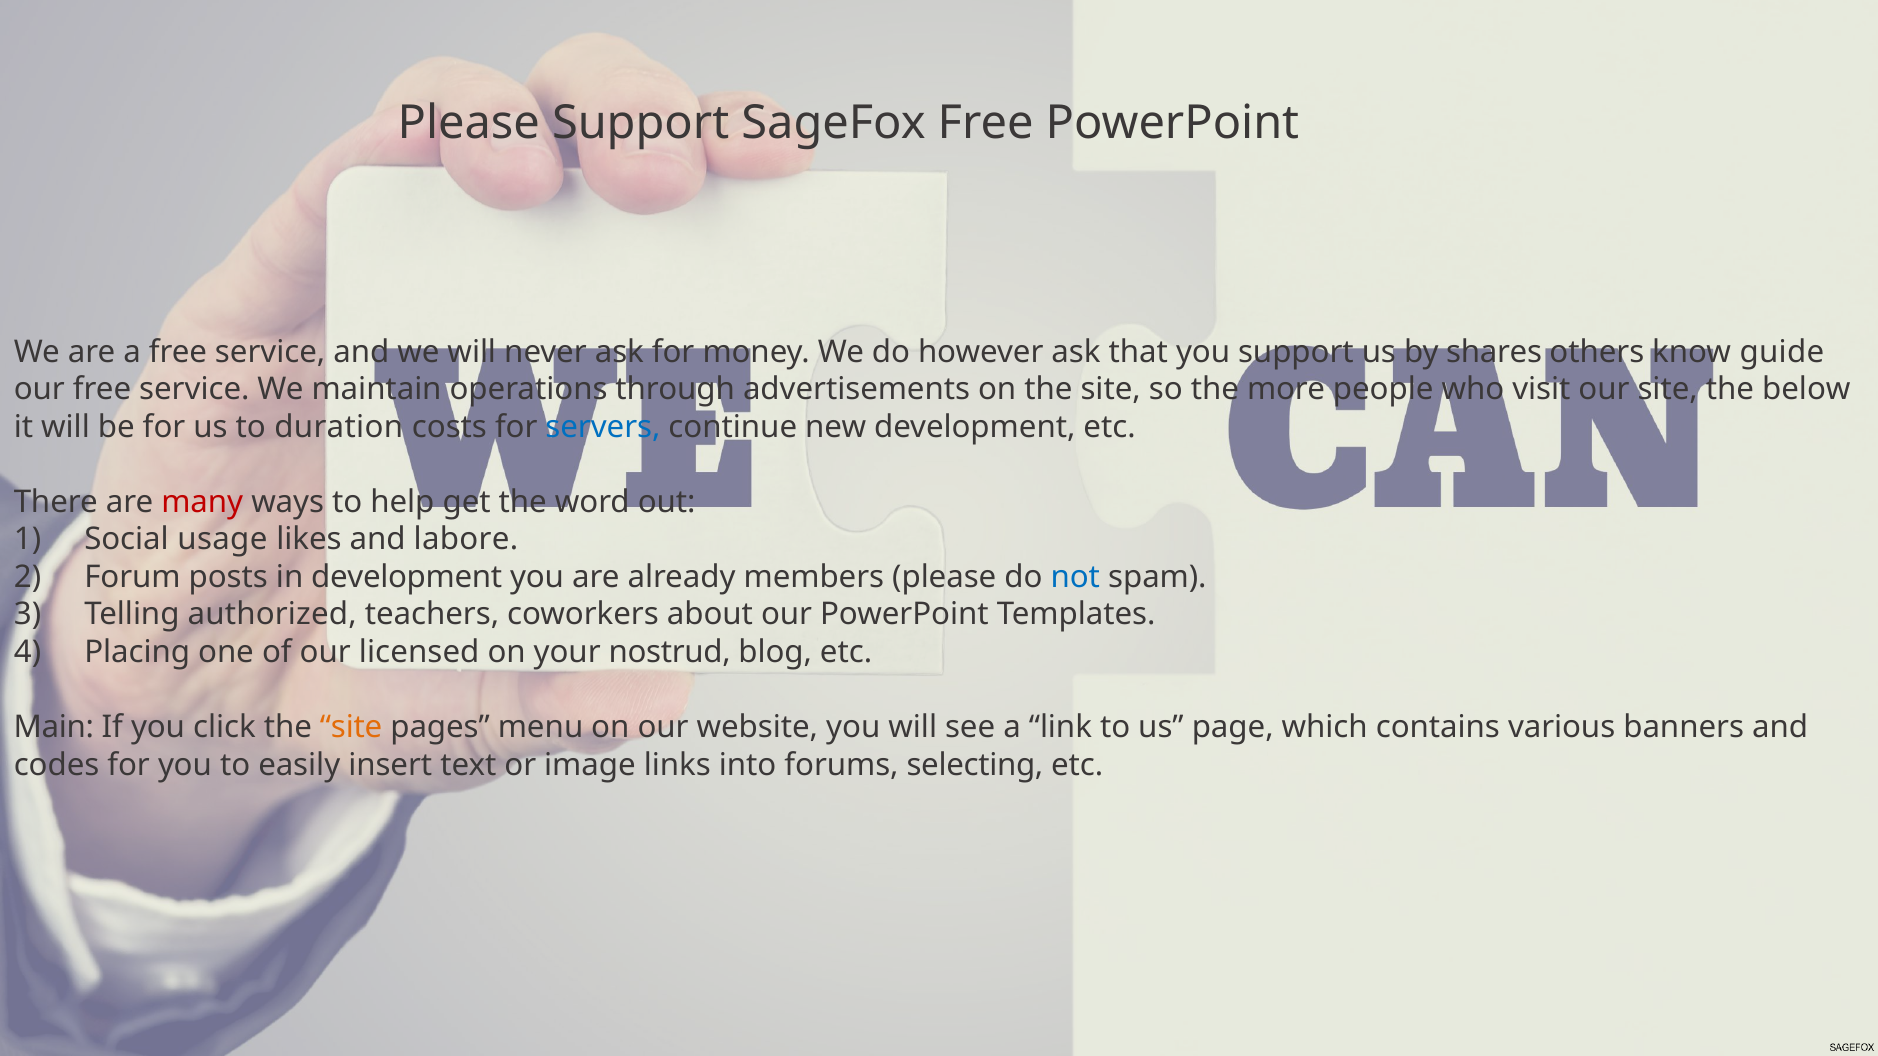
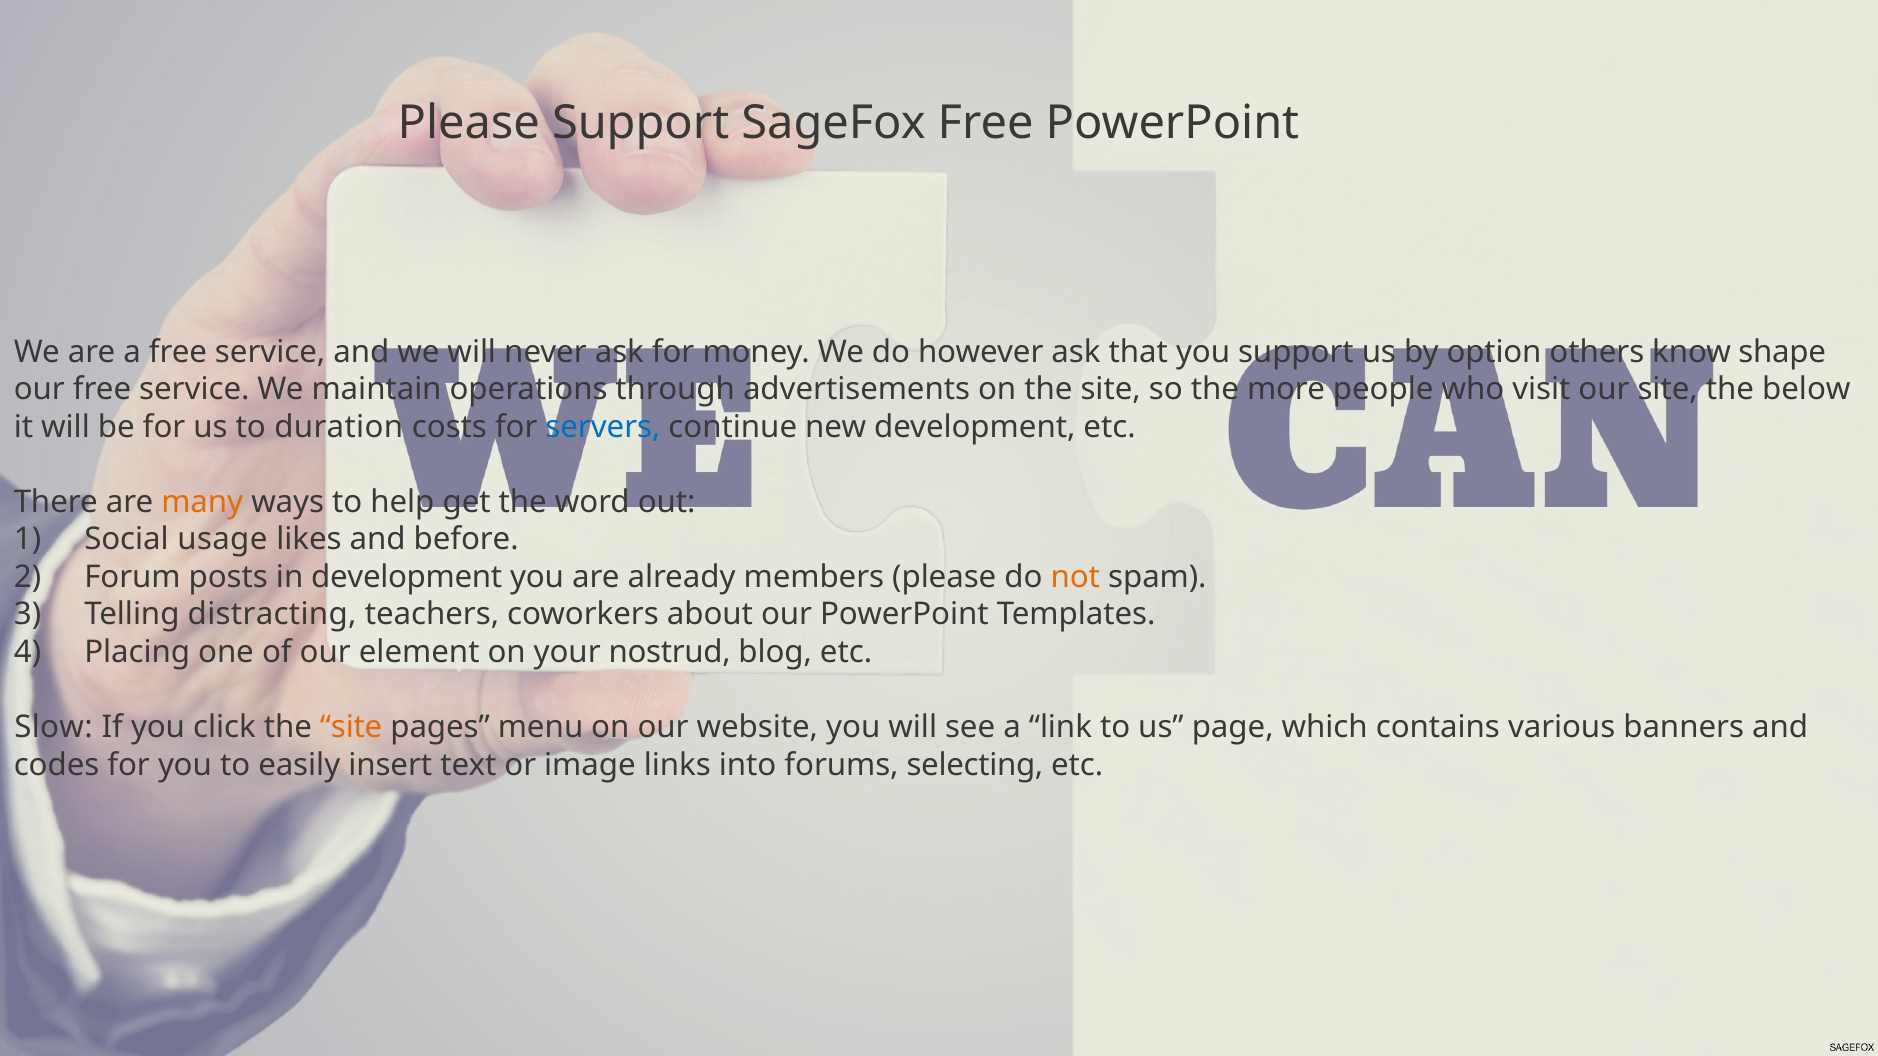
shares: shares -> option
guide: guide -> shape
many colour: red -> orange
labore: labore -> before
not colour: blue -> orange
authorized: authorized -> distracting
licensed: licensed -> element
Main: Main -> Slow
